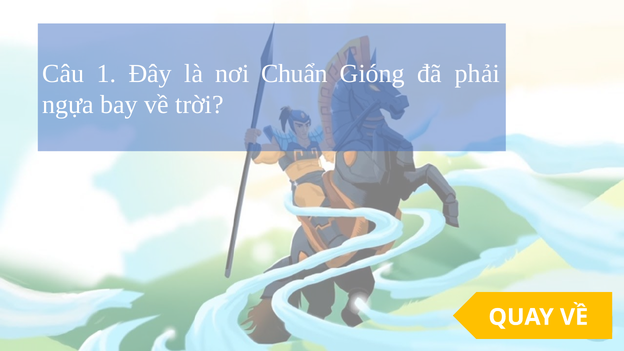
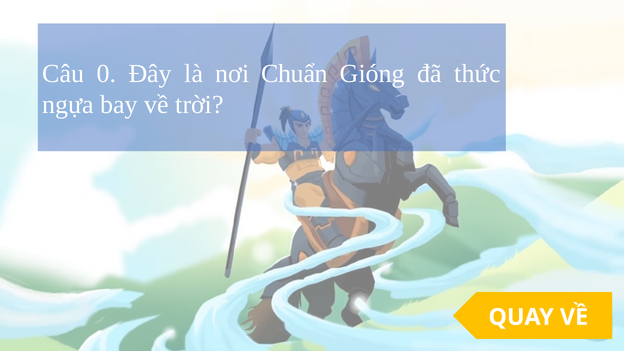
1: 1 -> 0
phải: phải -> thức
